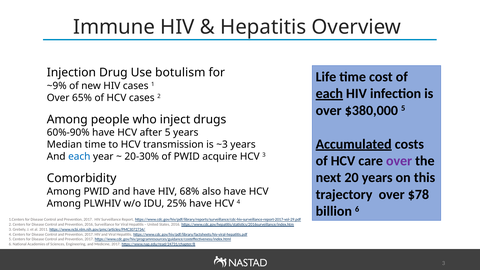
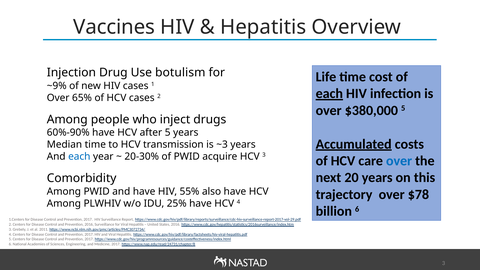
Immune: Immune -> Vaccines
over at (399, 161) colour: purple -> blue
68%: 68% -> 55%
